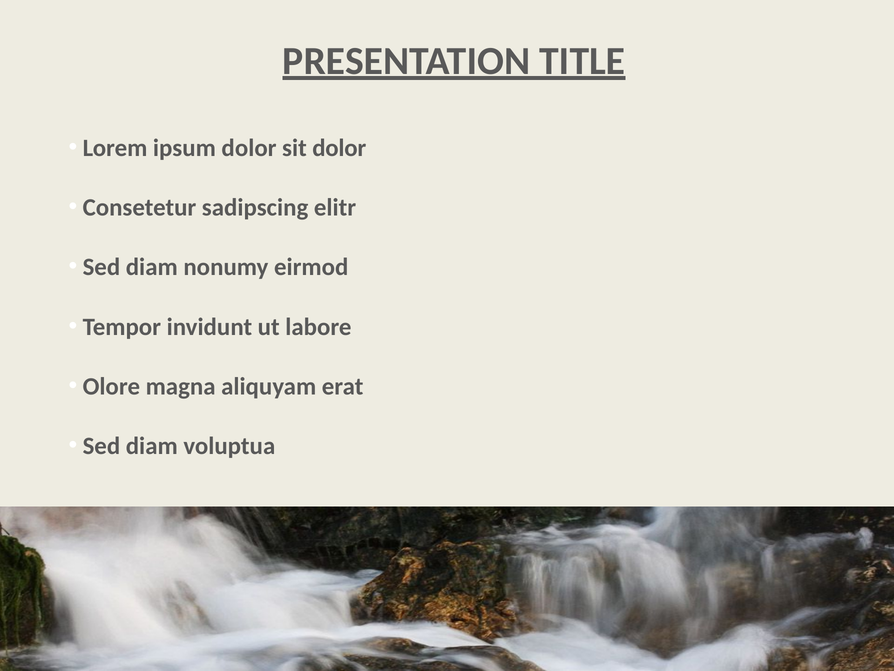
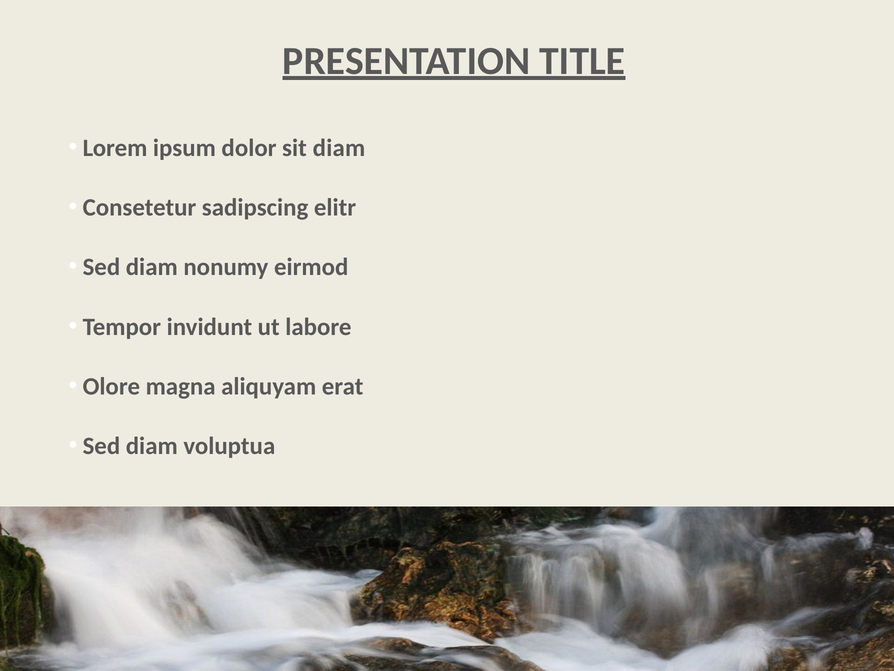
sit dolor: dolor -> diam
